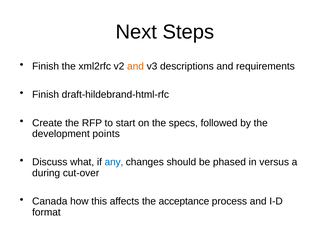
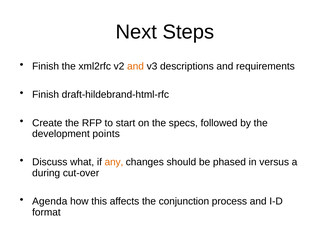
any colour: blue -> orange
Canada: Canada -> Agenda
acceptance: acceptance -> conjunction
